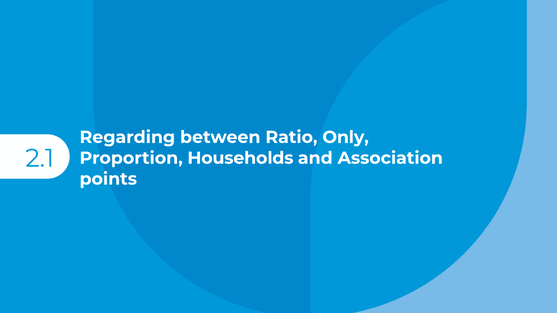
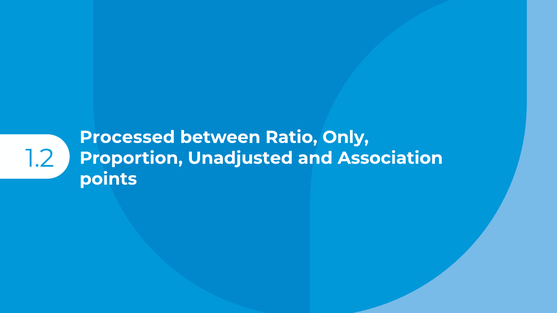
Regarding: Regarding -> Processed
2.1: 2.1 -> 1.2
Households: Households -> Unadjusted
